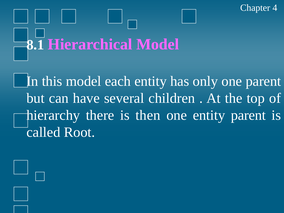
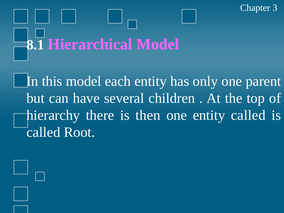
4: 4 -> 3
entity parent: parent -> called
